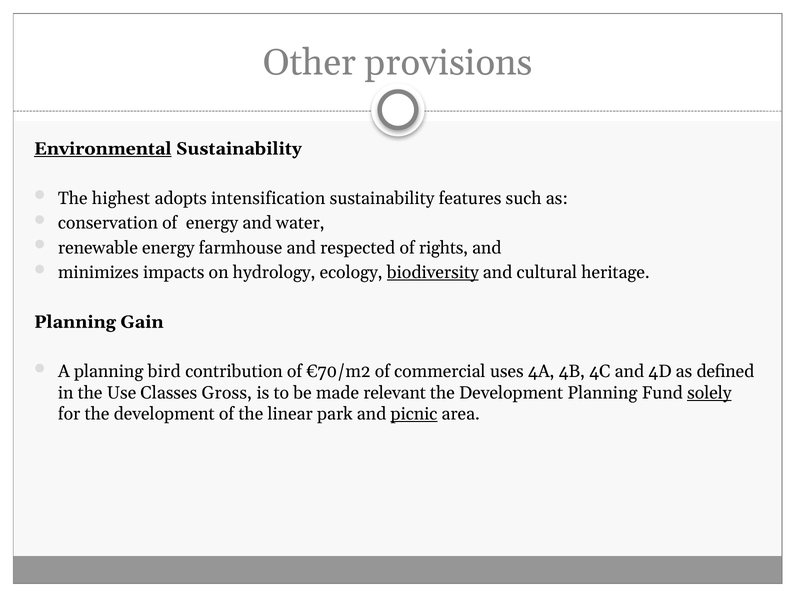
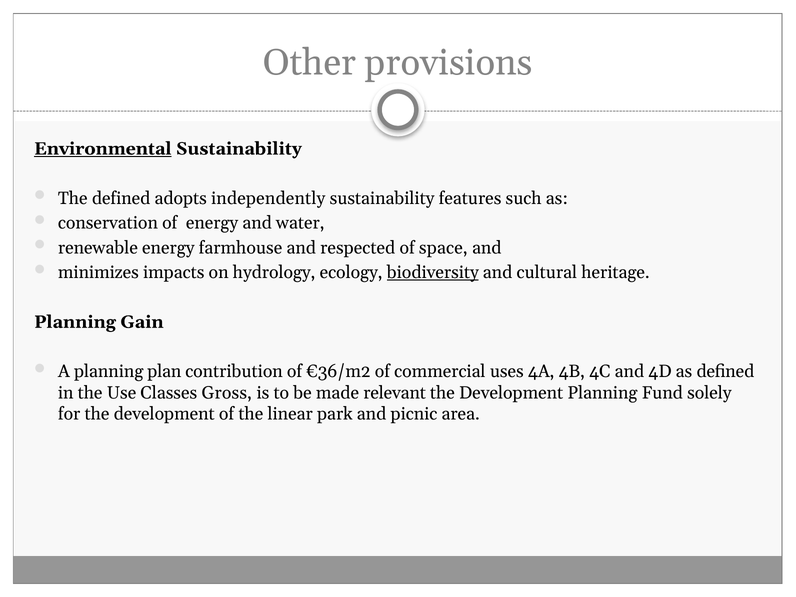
The highest: highest -> defined
intensification: intensification -> independently
rights: rights -> space
bird: bird -> plan
€70/m2: €70/m2 -> €36/m2
solely underline: present -> none
picnic underline: present -> none
